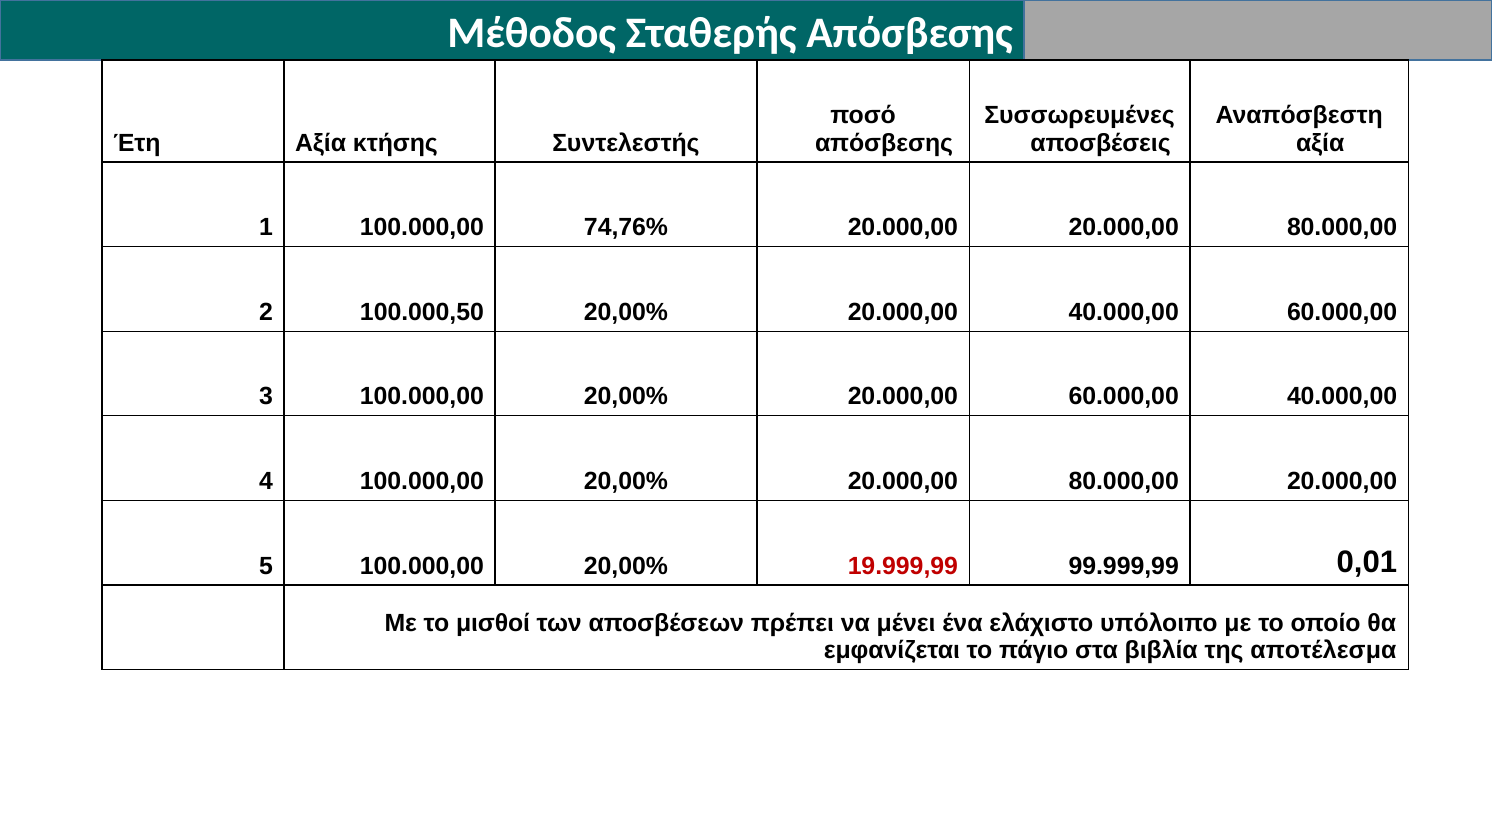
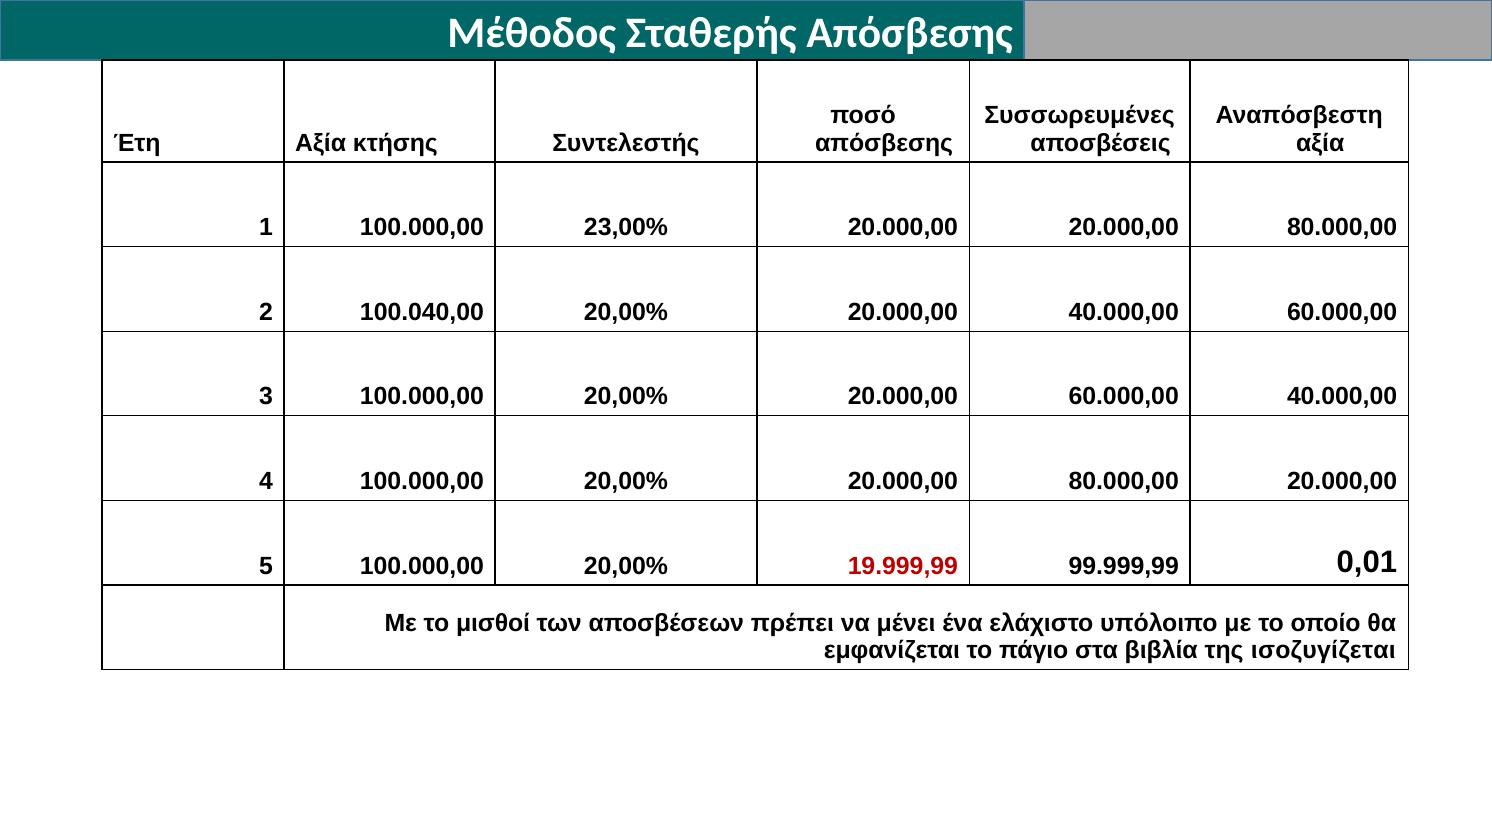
74,76%: 74,76% -> 23,00%
100.000,50: 100.000,50 -> 100.040,00
αποτέλεσμα: αποτέλεσμα -> ισοζυγίζεται
